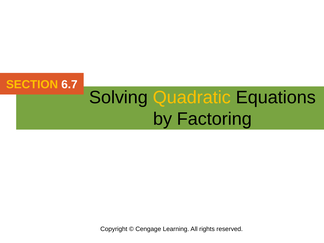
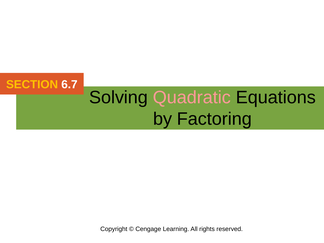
Quadratic colour: yellow -> pink
